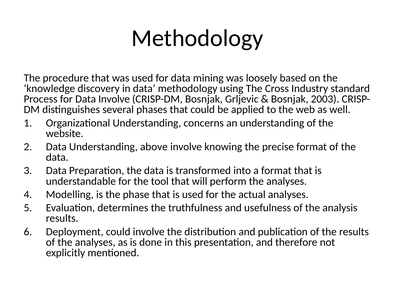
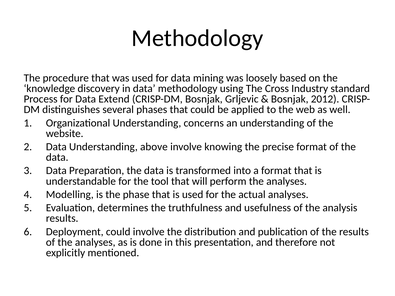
Data Involve: Involve -> Extend
2003: 2003 -> 2012
